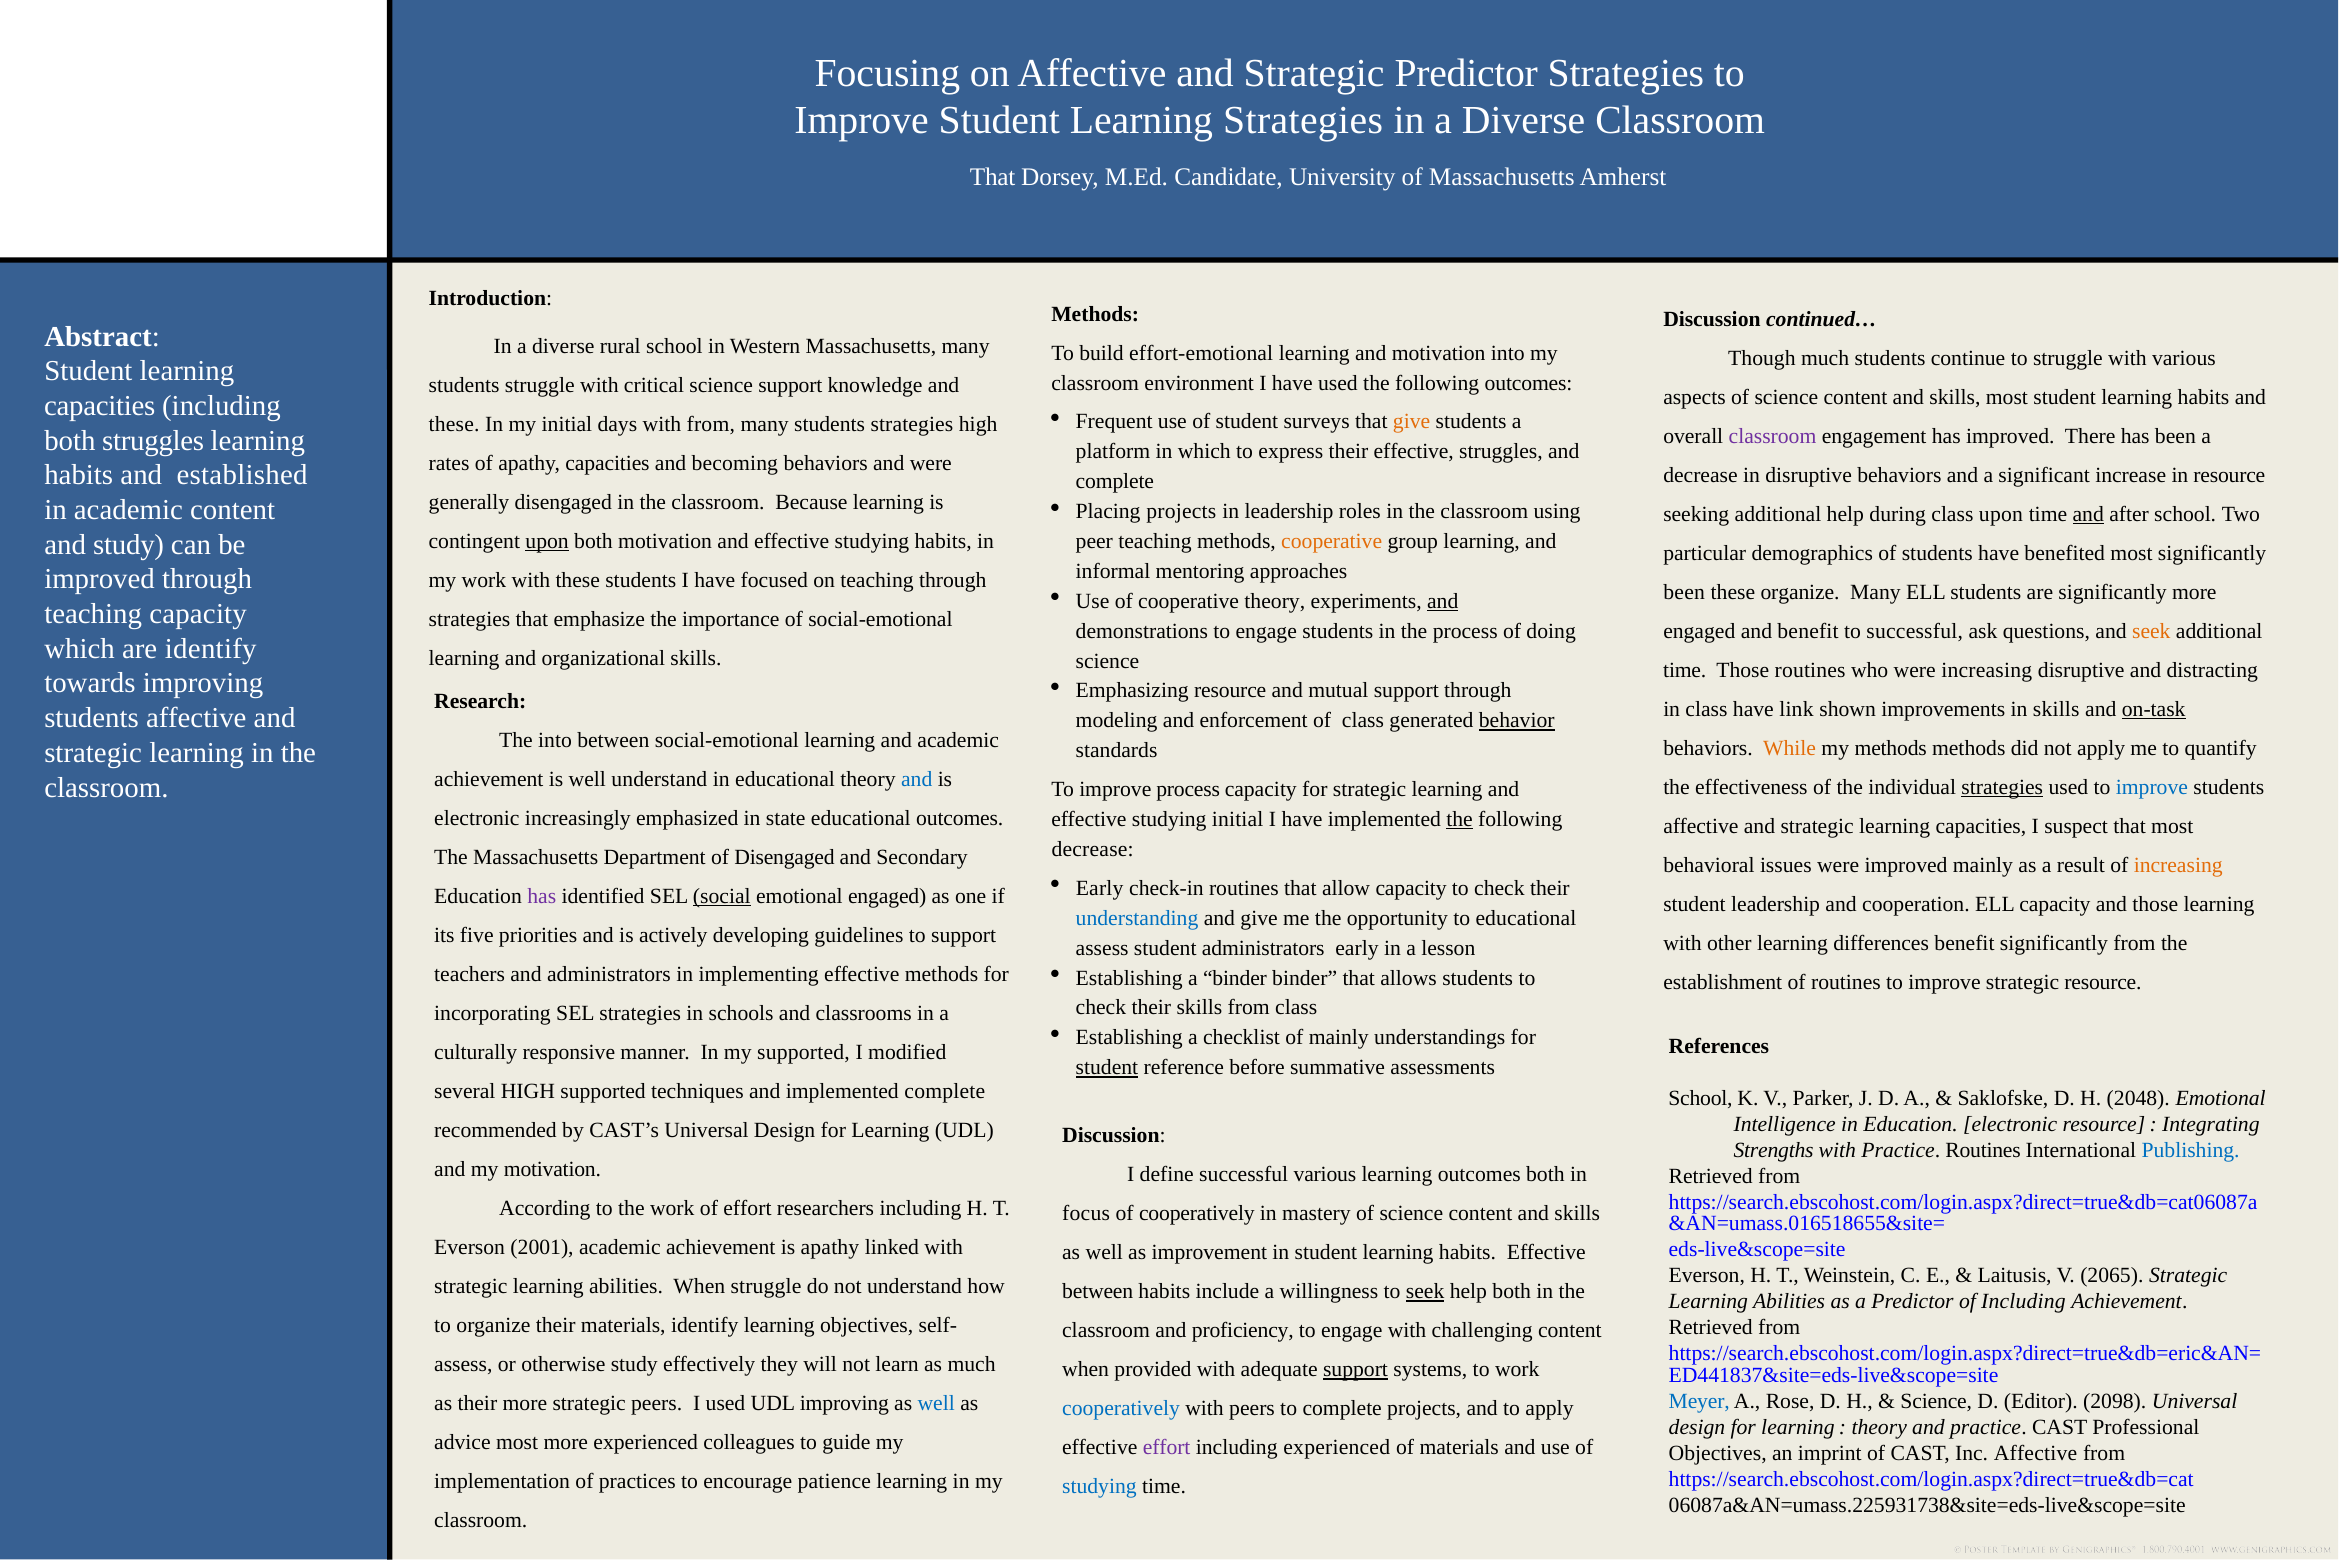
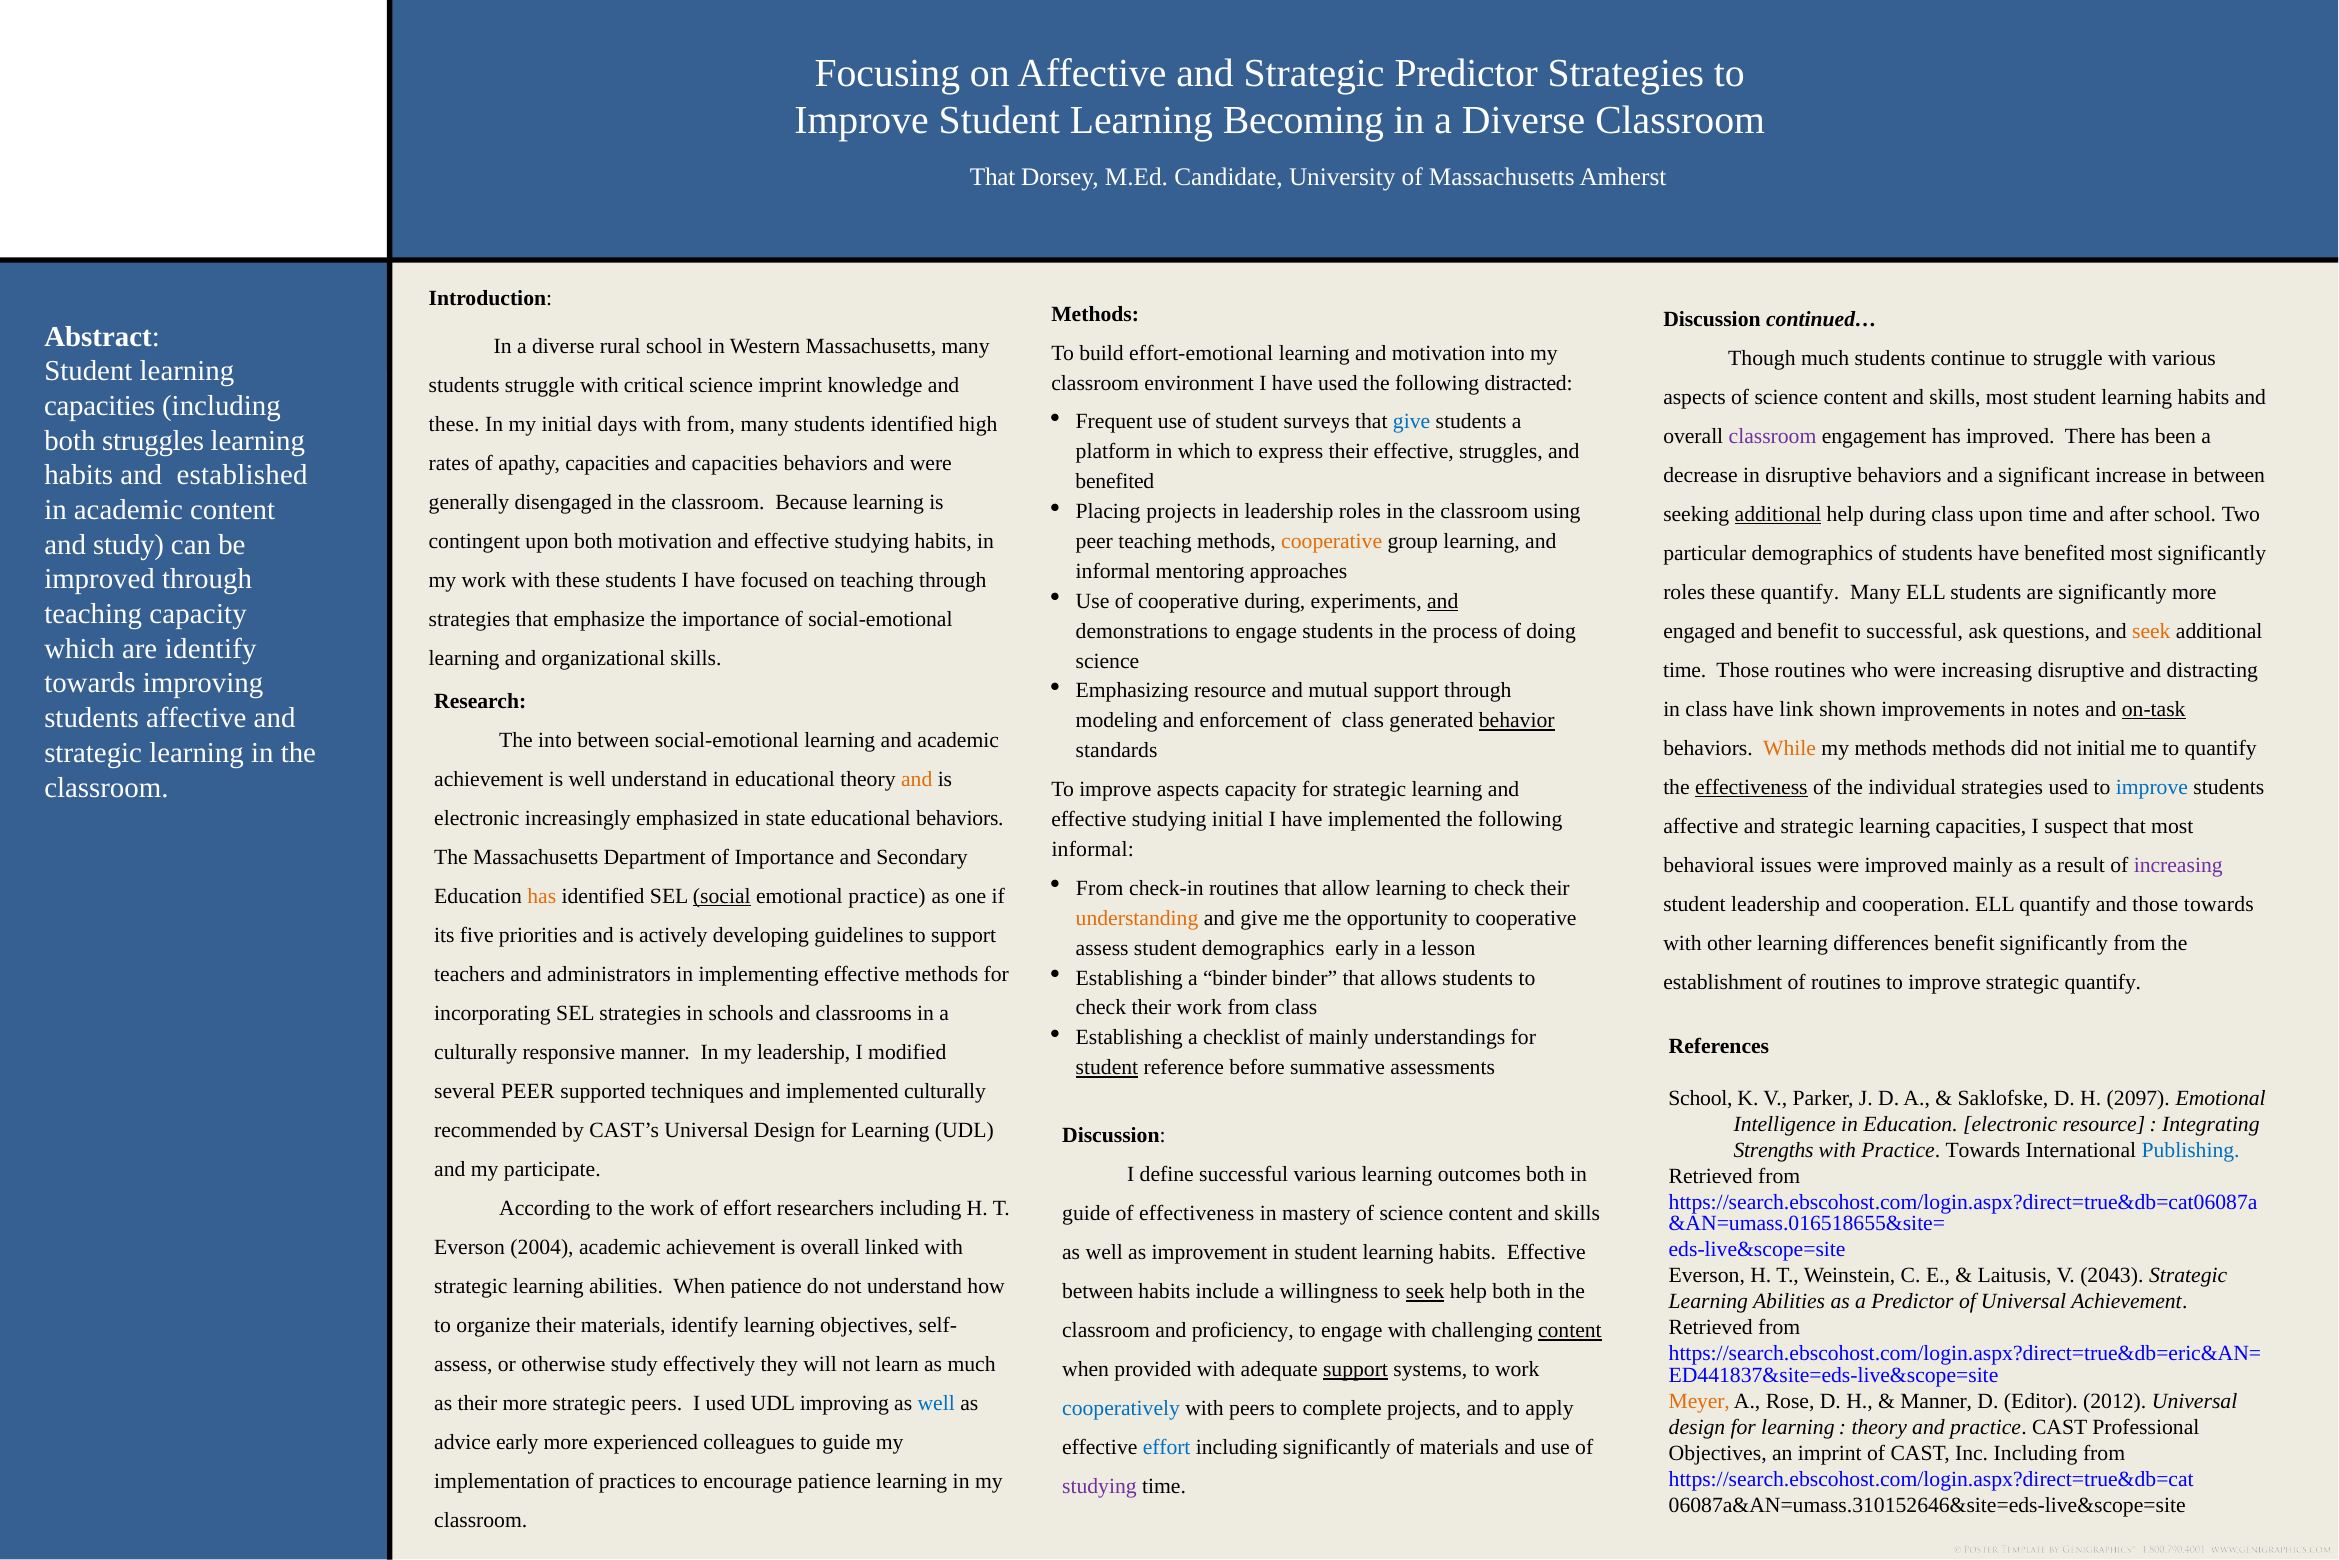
Learning Strategies: Strategies -> Becoming
following outcomes: outcomes -> distracted
science support: support -> imprint
give at (1412, 422) colour: orange -> blue
students strategies: strategies -> identified
and becoming: becoming -> capacities
in resource: resource -> between
complete at (1115, 481): complete -> benefited
additional at (1778, 514) underline: none -> present
and at (2088, 514) underline: present -> none
upon at (547, 541) underline: present -> none
been at (1684, 592): been -> roles
these organize: organize -> quantify
cooperative theory: theory -> during
in skills: skills -> notes
not apply: apply -> initial
and at (917, 779) colour: blue -> orange
effectiveness at (1751, 787) underline: none -> present
strategies at (2002, 787) underline: present -> none
improve process: process -> aspects
educational outcomes: outcomes -> behaviors
the at (1460, 819) underline: present -> none
decrease at (1093, 849): decrease -> informal
of Disengaged: Disengaged -> Importance
increasing at (2178, 865) colour: orange -> purple
Early at (1100, 888): Early -> From
allow capacity: capacity -> learning
has at (542, 896) colour: purple -> orange
emotional engaged: engaged -> practice
ELL capacity: capacity -> quantify
those learning: learning -> towards
understanding colour: blue -> orange
to educational: educational -> cooperative
student administrators: administrators -> demographics
strategic resource: resource -> quantify
their skills: skills -> work
my supported: supported -> leadership
several HIGH: HIGH -> PEER
implemented complete: complete -> culturally
2048: 2048 -> 2097
Practice Routines: Routines -> Towards
my motivation: motivation -> participate
focus at (1086, 1213): focus -> guide
of cooperatively: cooperatively -> effectiveness
2001: 2001 -> 2004
is apathy: apathy -> overall
2065: 2065 -> 2043
When struggle: struggle -> patience
of Including: Including -> Universal
content at (1570, 1330) underline: none -> present
Meyer colour: blue -> orange
Science at (1936, 1401): Science -> Manner
2098: 2098 -> 2012
advice most: most -> early
effort at (1167, 1447) colour: purple -> blue
including experienced: experienced -> significantly
Inc Affective: Affective -> Including
studying at (1099, 1486) colour: blue -> purple
06087a&AN=umass.225931738&site=eds-live&scope=site: 06087a&AN=umass.225931738&site=eds-live&scope=site -> 06087a&AN=umass.310152646&site=eds-live&scope=site
